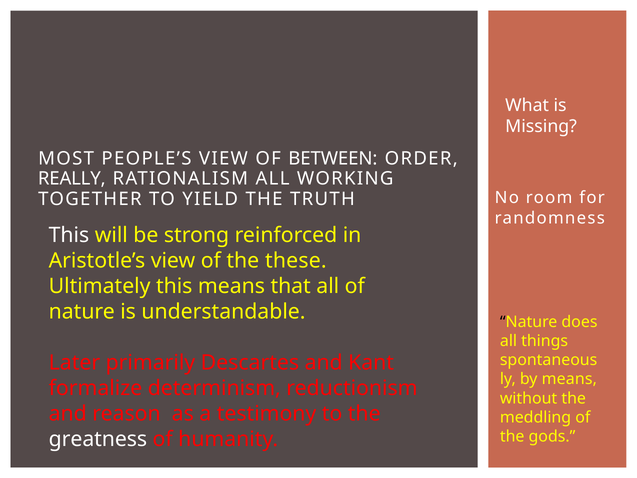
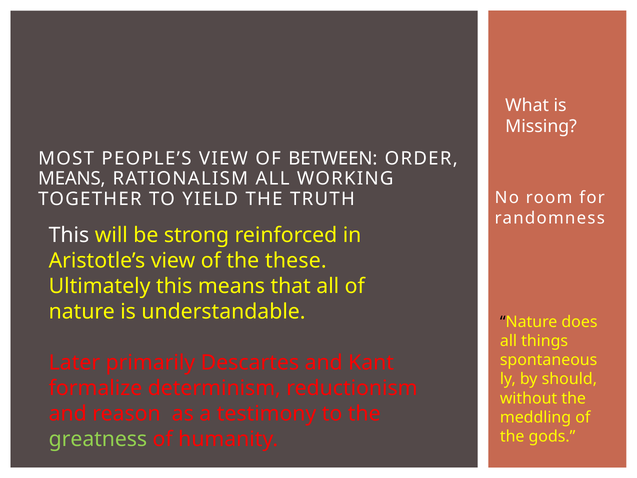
REALLY at (72, 179): REALLY -> MEANS
by means: means -> should
greatness colour: white -> light green
